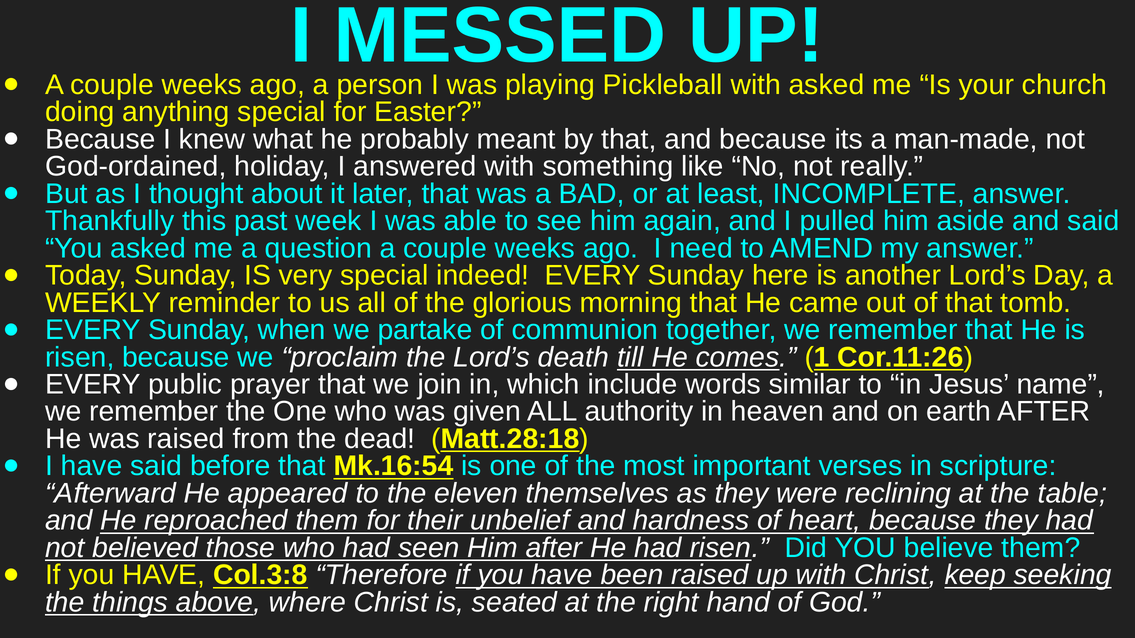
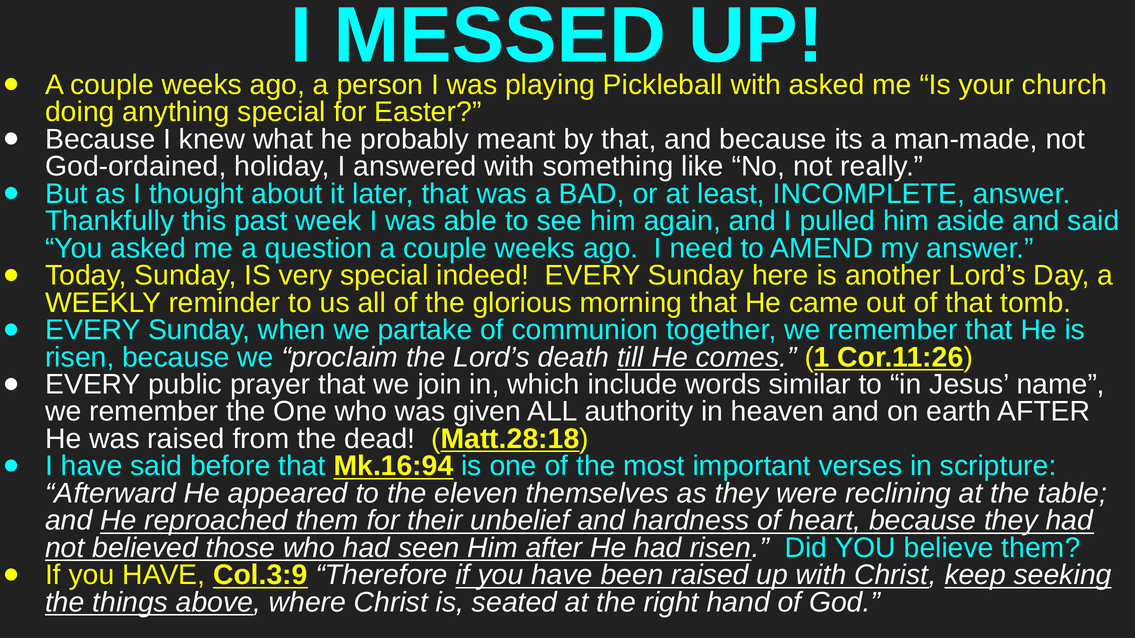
Mk.16:54: Mk.16:54 -> Mk.16:94
Col.3:8: Col.3:8 -> Col.3:9
